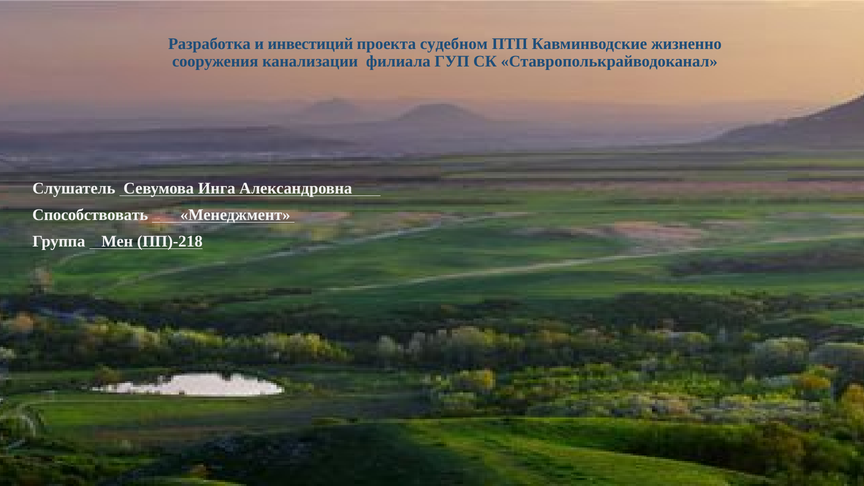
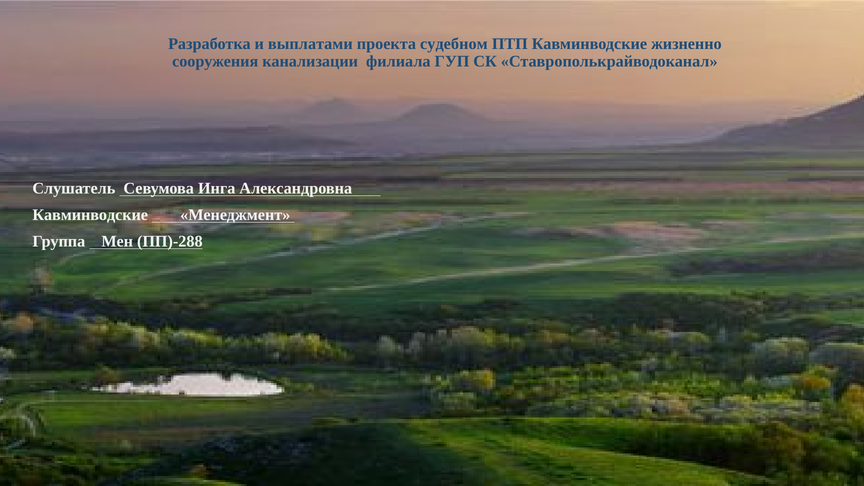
инвестиций: инвестиций -> выплатами
Способствовать at (90, 215): Способствовать -> Кавминводские
ПП)-218: ПП)-218 -> ПП)-288
